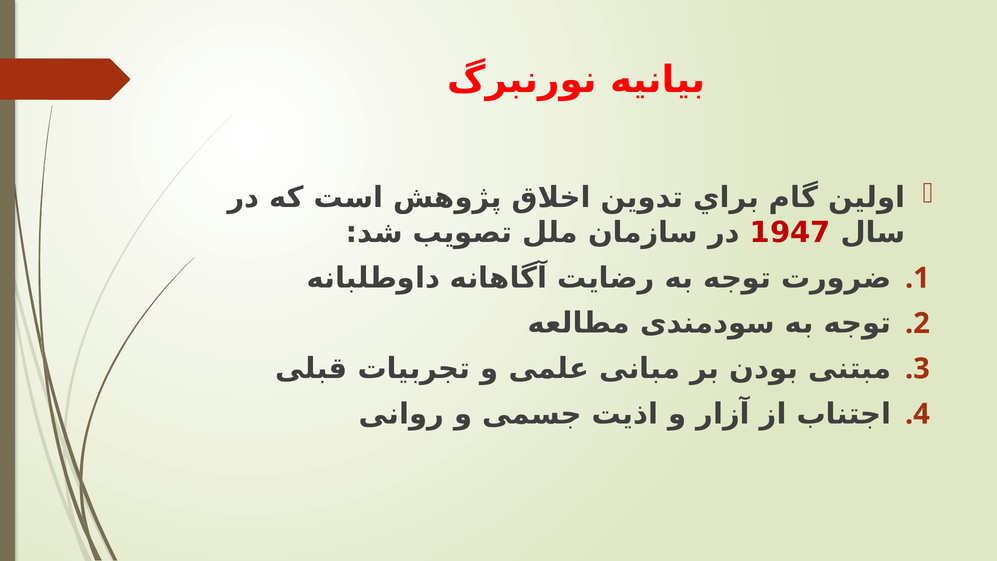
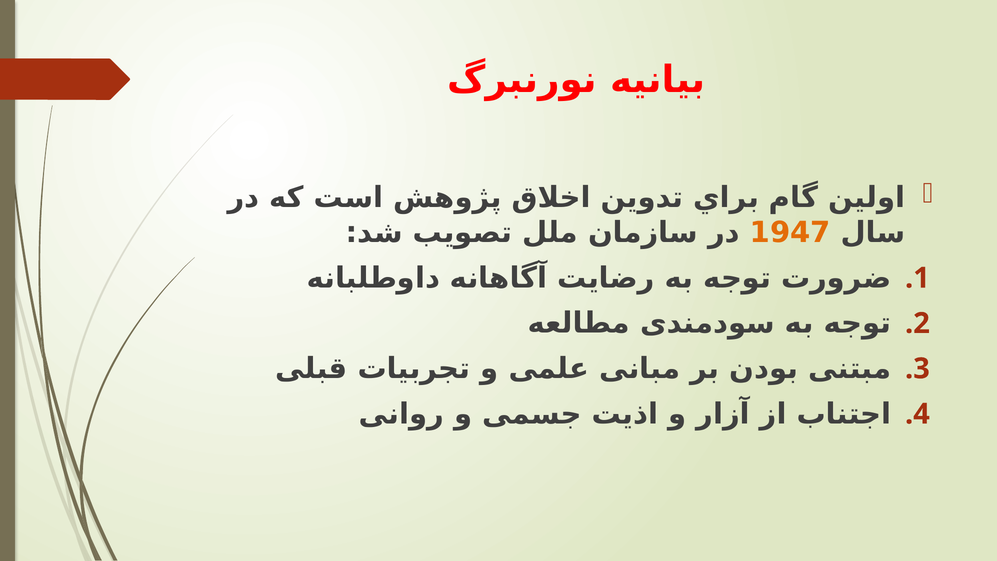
1947 colour: red -> orange
